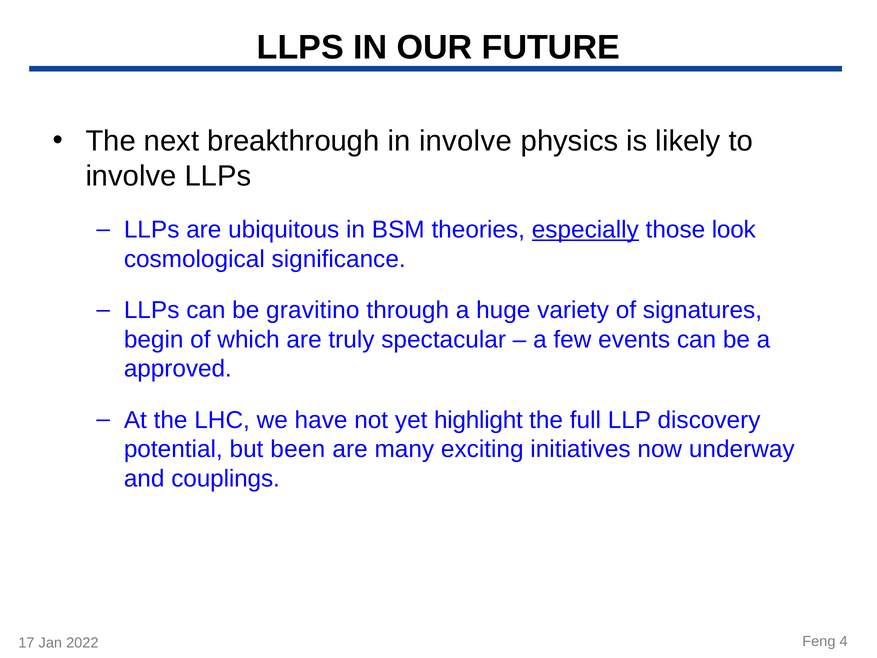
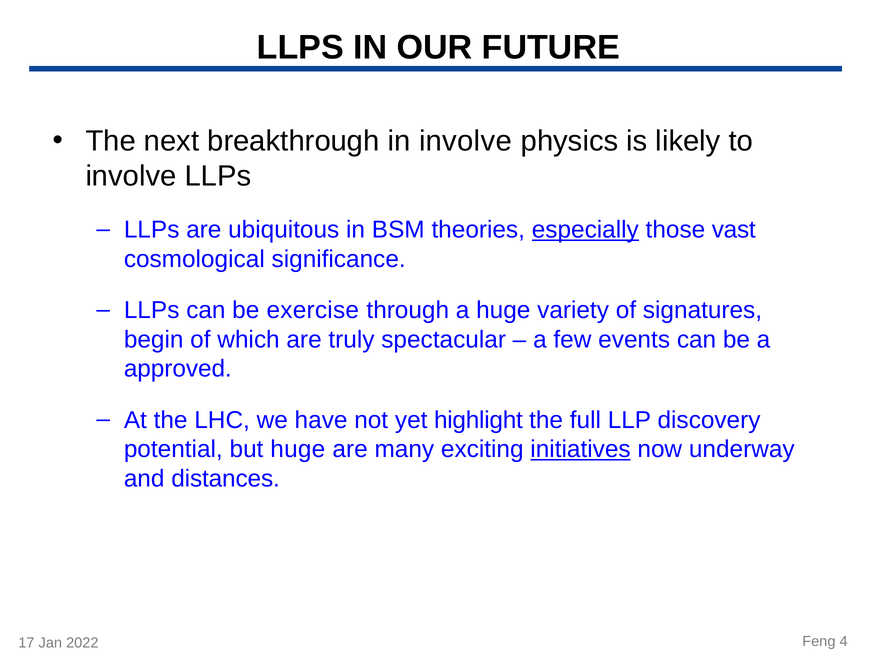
look: look -> vast
gravitino: gravitino -> exercise
but been: been -> huge
initiatives underline: none -> present
couplings: couplings -> distances
